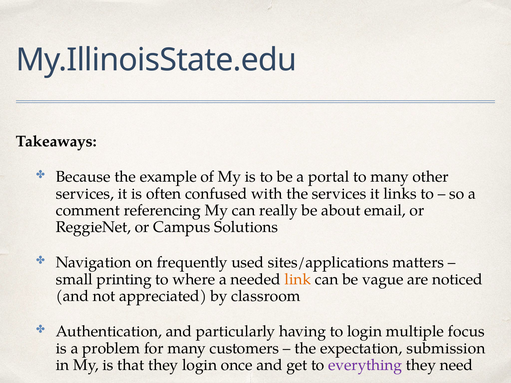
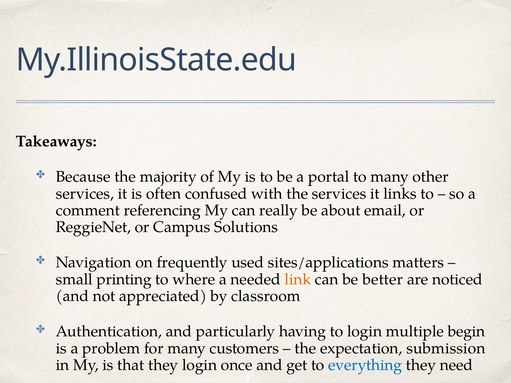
example: example -> majority
vague: vague -> better
focus: focus -> begin
everything colour: purple -> blue
